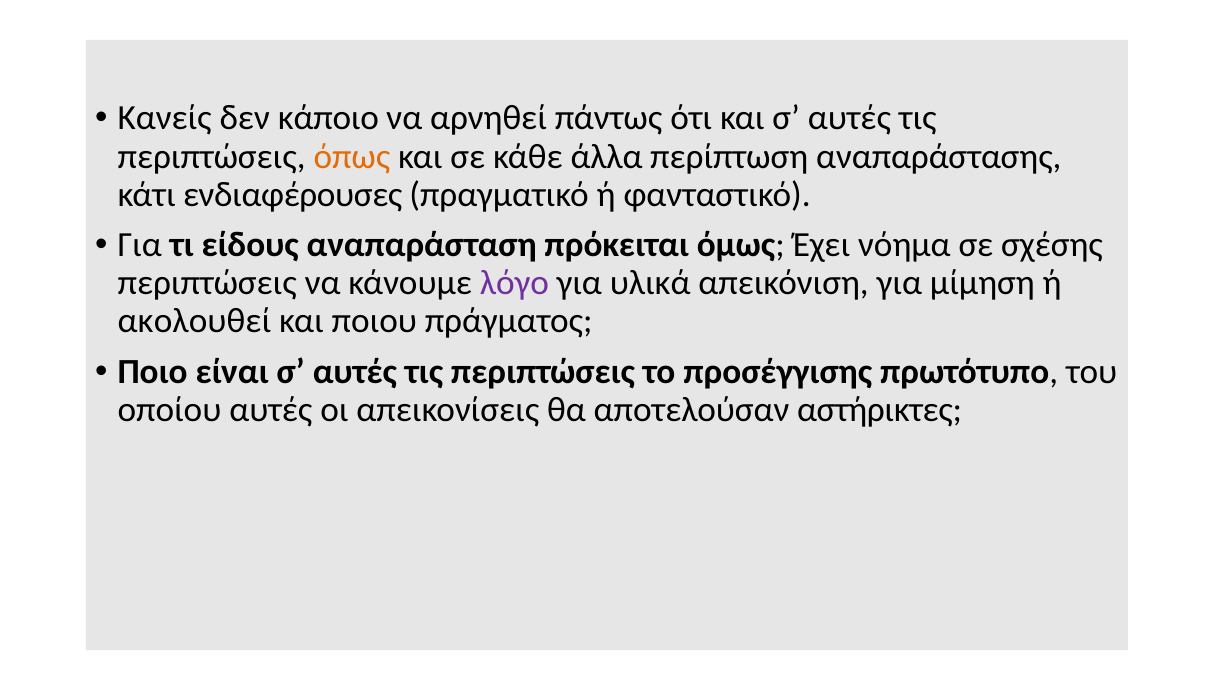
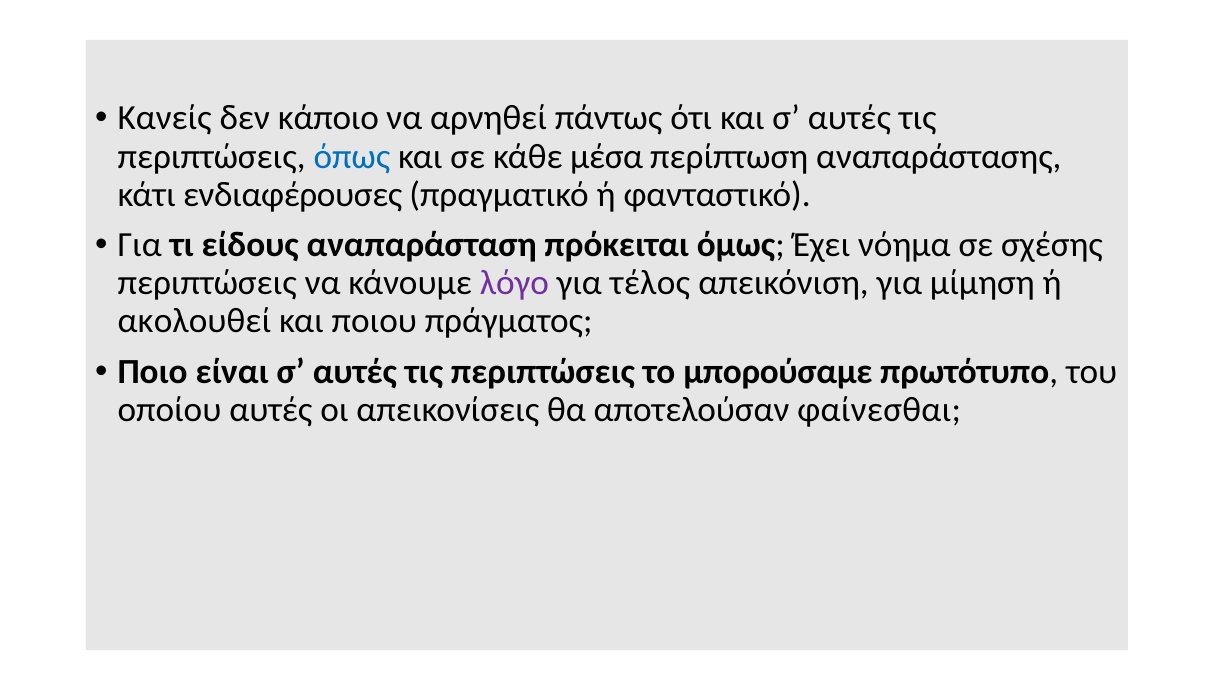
όπως colour: orange -> blue
άλλα: άλλα -> μέσα
υλικά: υλικά -> τέλος
προσέγγισης: προσέγγισης -> μπορούσαμε
αστήρικτες: αστήρικτες -> φαίνεσθαι
